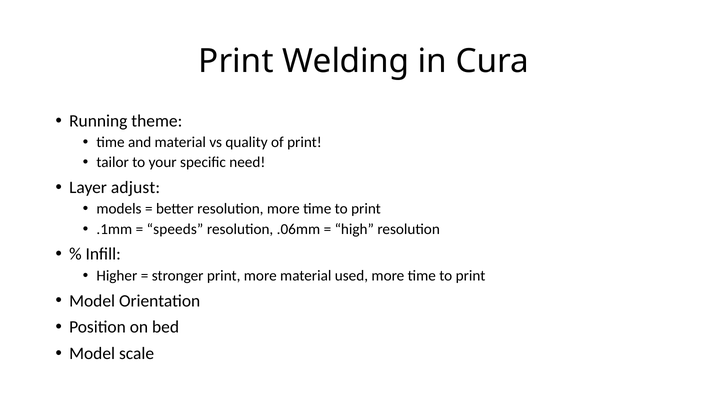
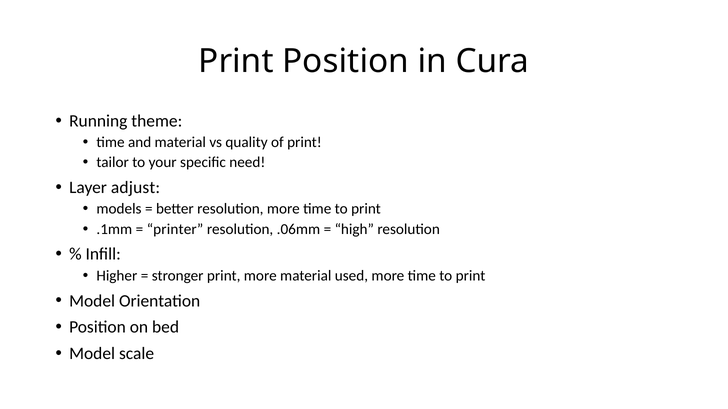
Print Welding: Welding -> Position
speeds: speeds -> printer
